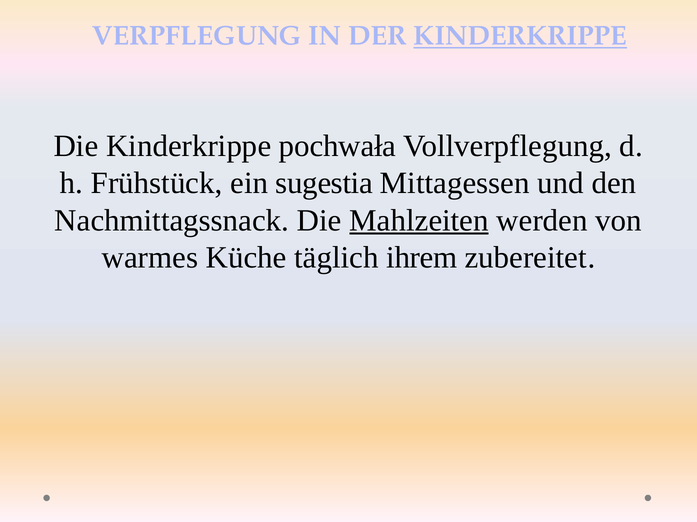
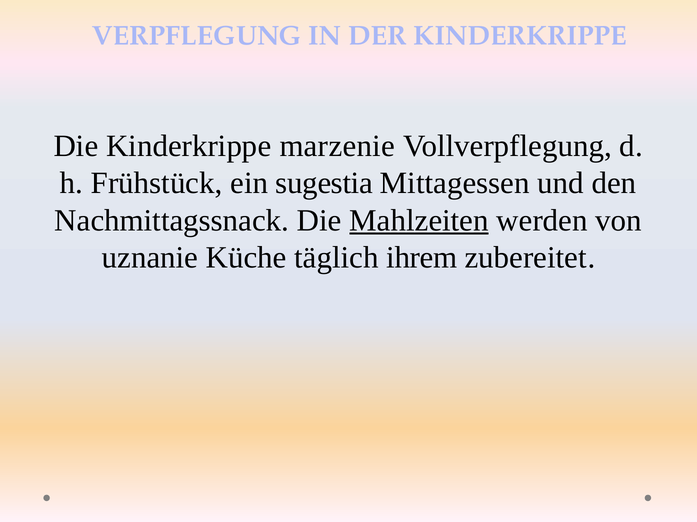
KINDERKRIPPE at (520, 36) underline: present -> none
pochwała: pochwała -> marzenie
warmes: warmes -> uznanie
